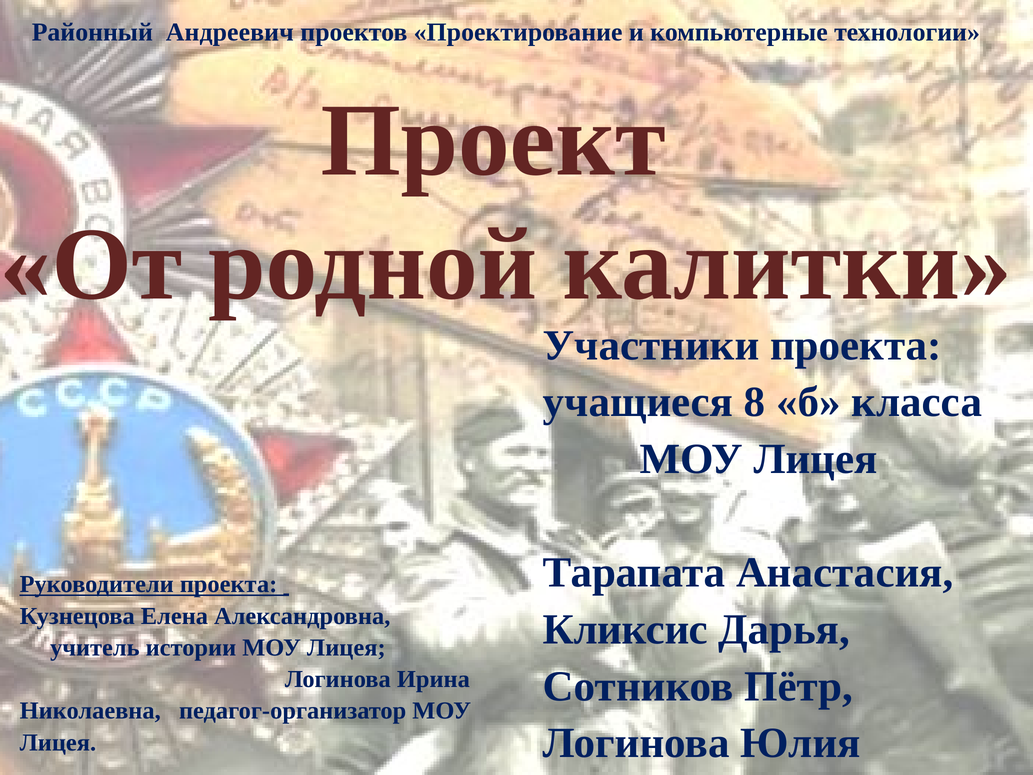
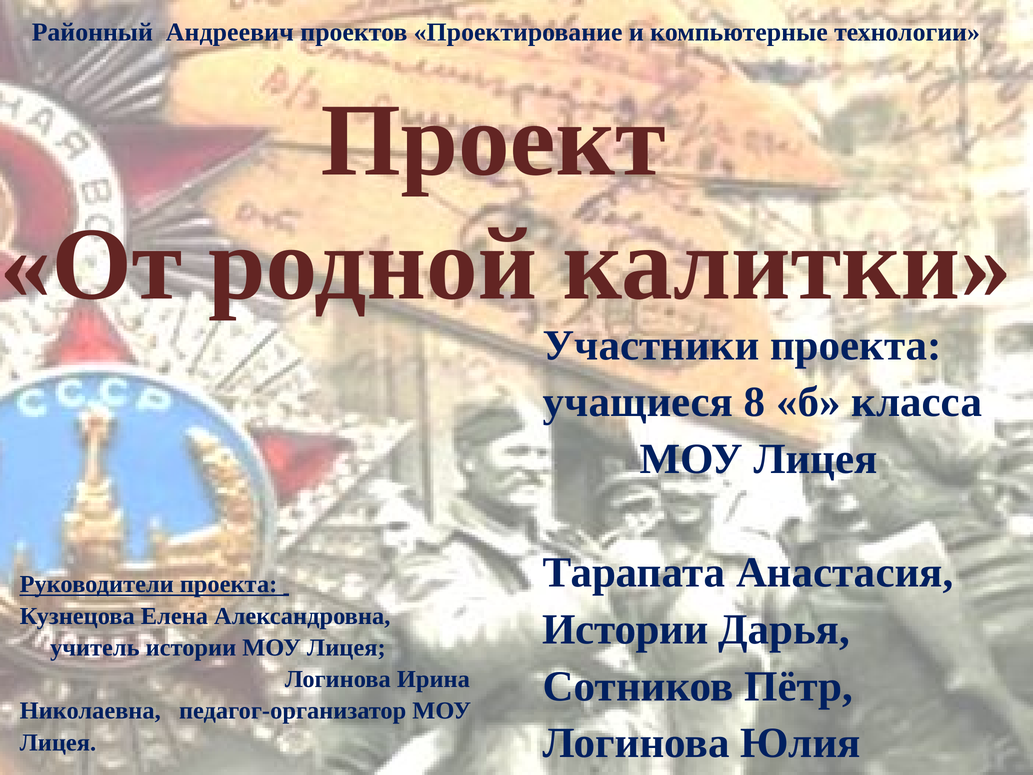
Кликсис at (625, 629): Кликсис -> Истории
